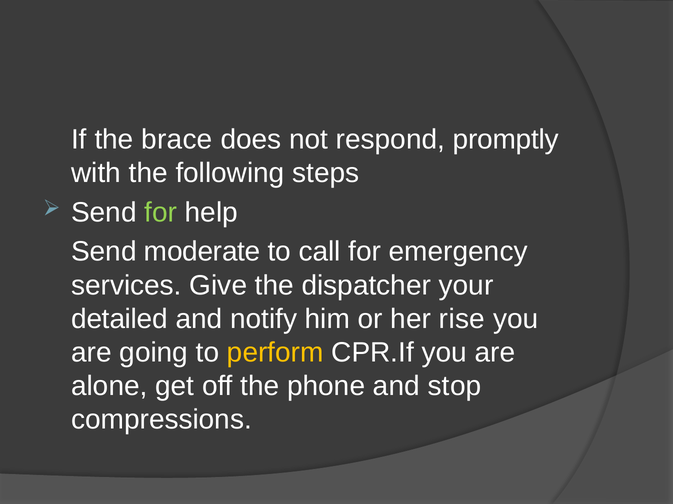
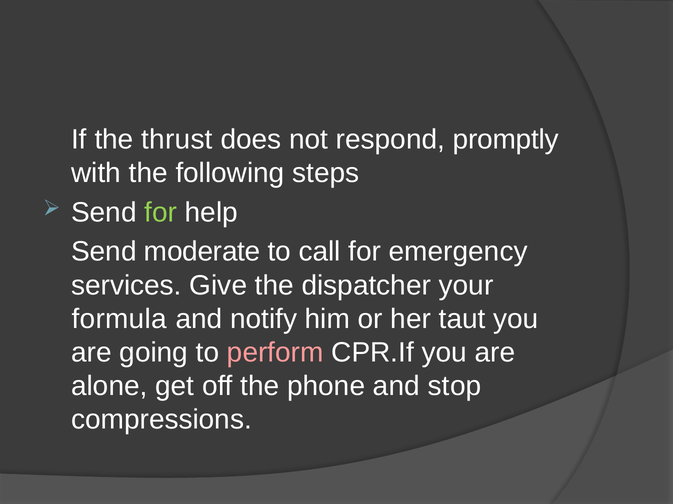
brace: brace -> thrust
detailed: detailed -> formula
rise: rise -> taut
perform colour: yellow -> pink
